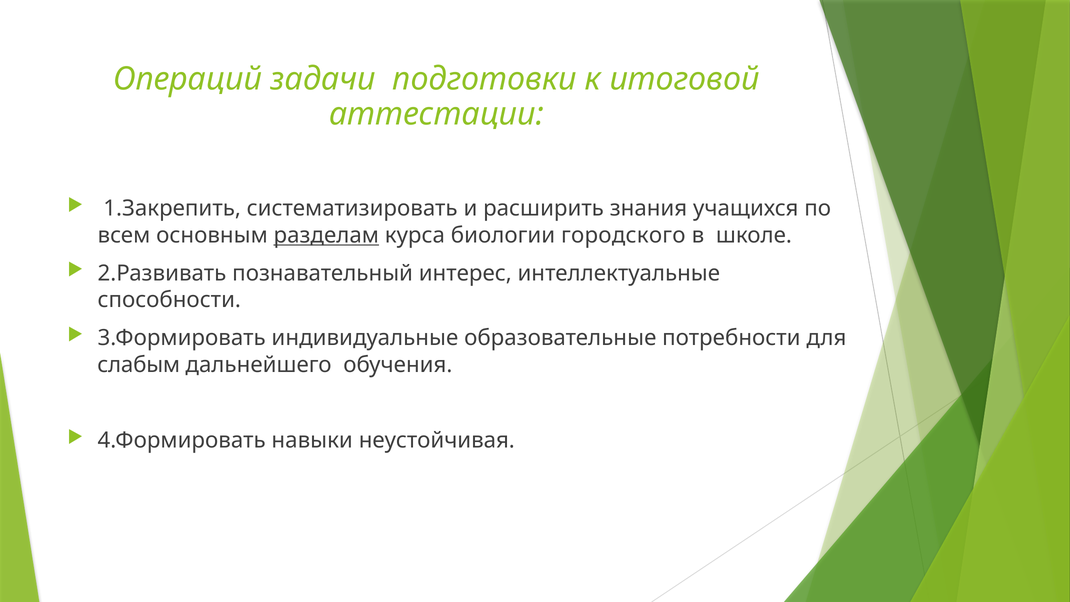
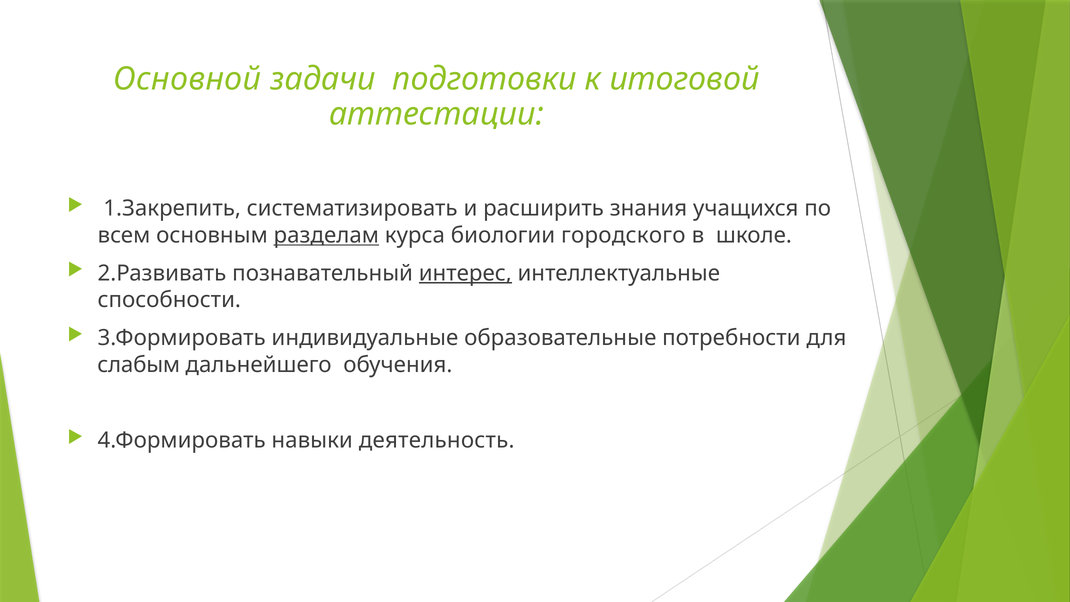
Операций: Операций -> Основной
интерес underline: none -> present
неустойчивая: неустойчивая -> деятельность
